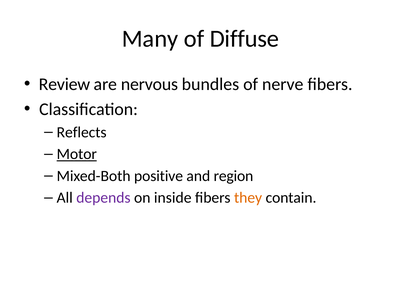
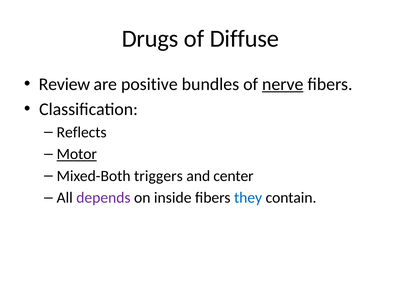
Many: Many -> Drugs
nervous: nervous -> positive
nerve underline: none -> present
positive: positive -> triggers
region: region -> center
they colour: orange -> blue
